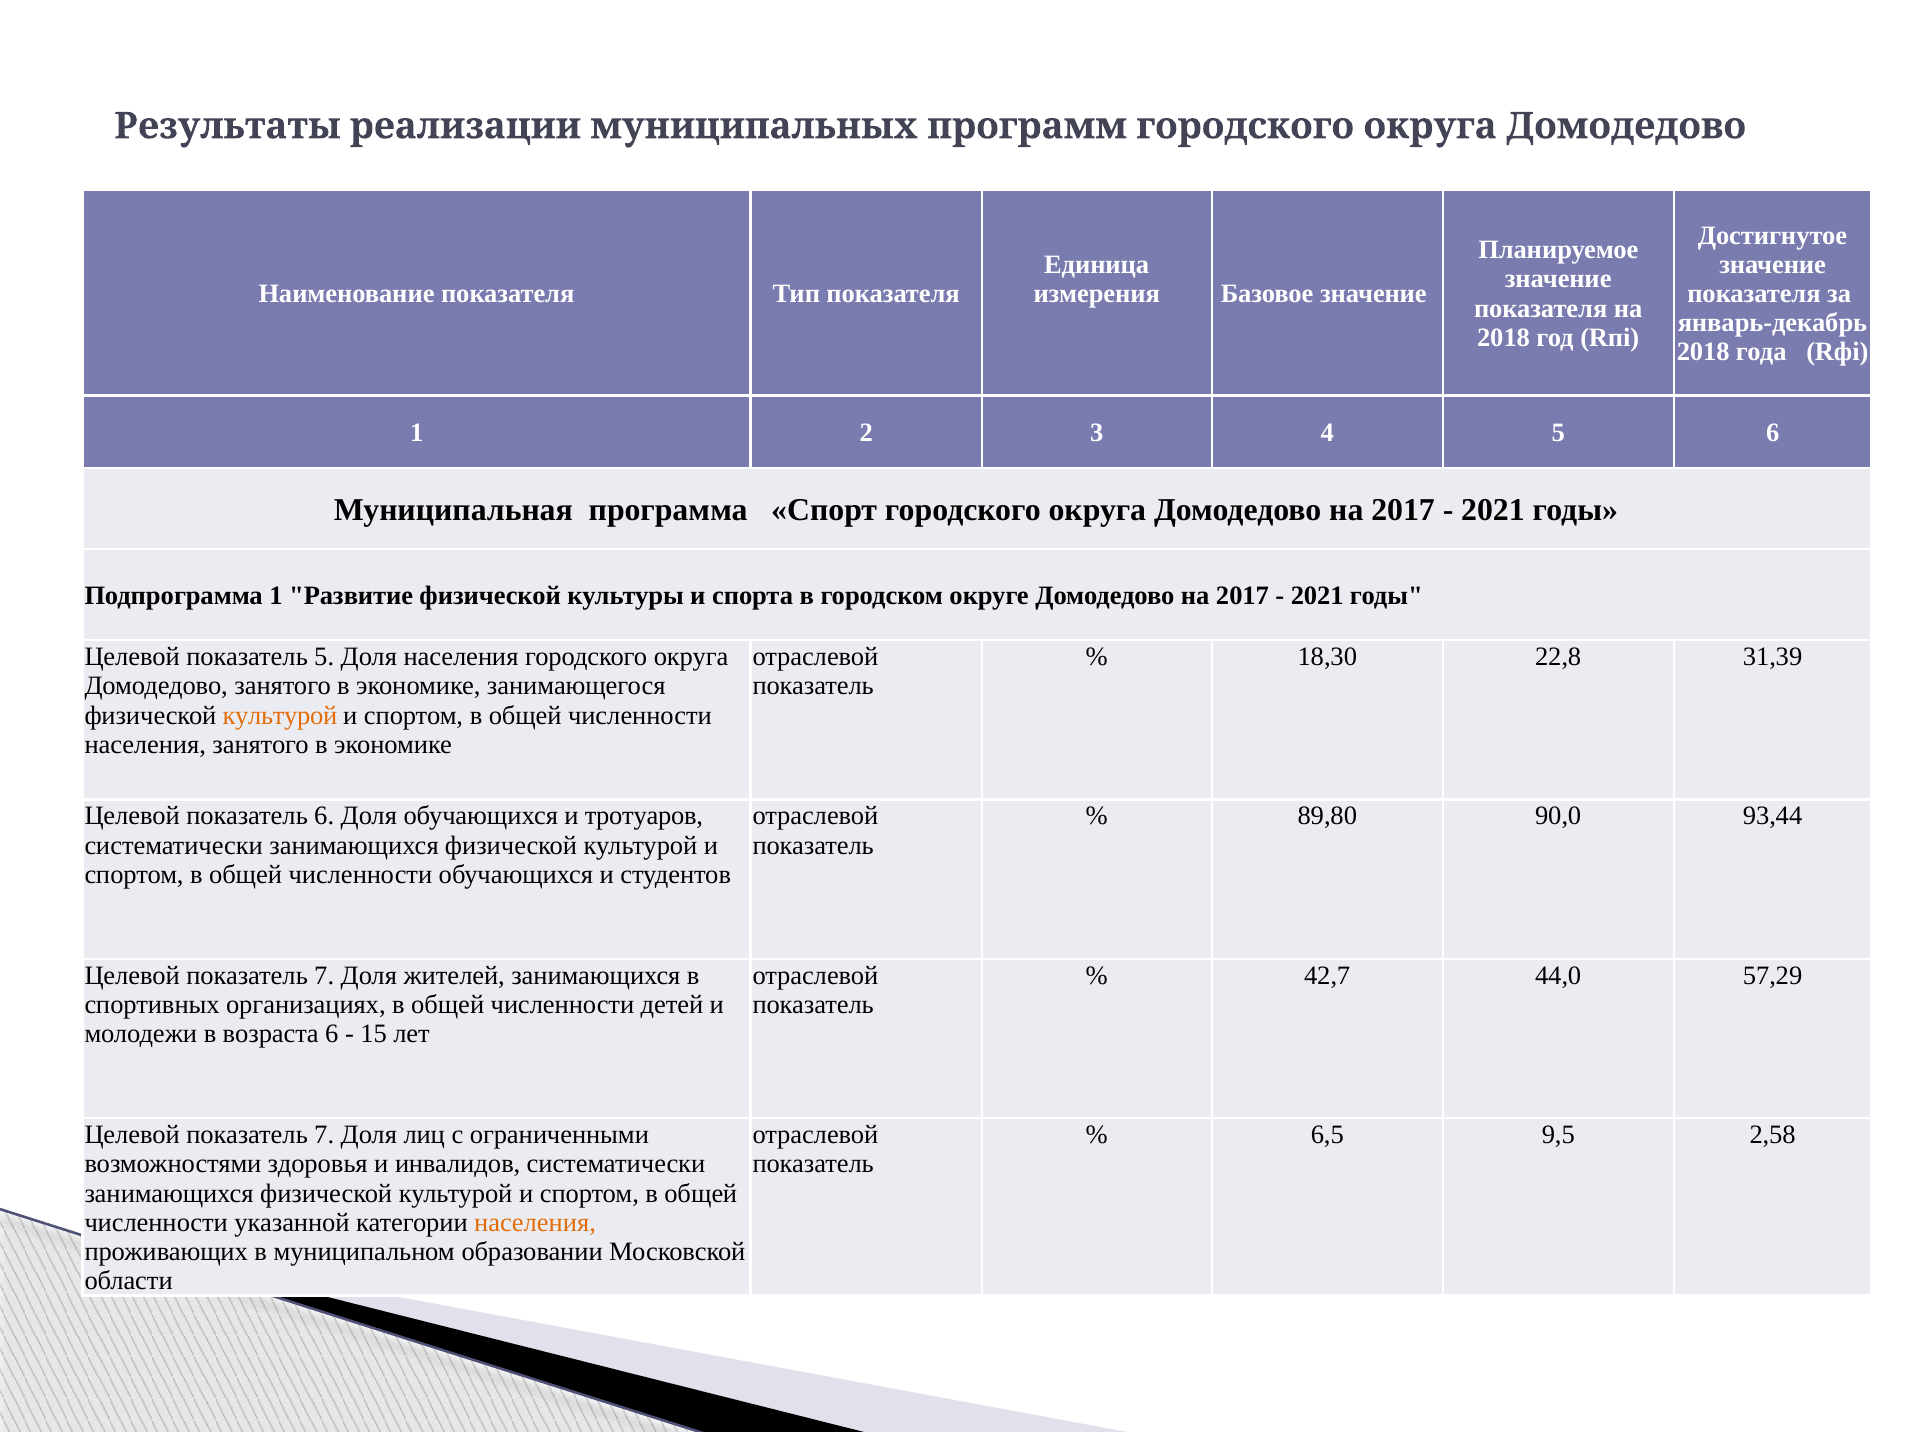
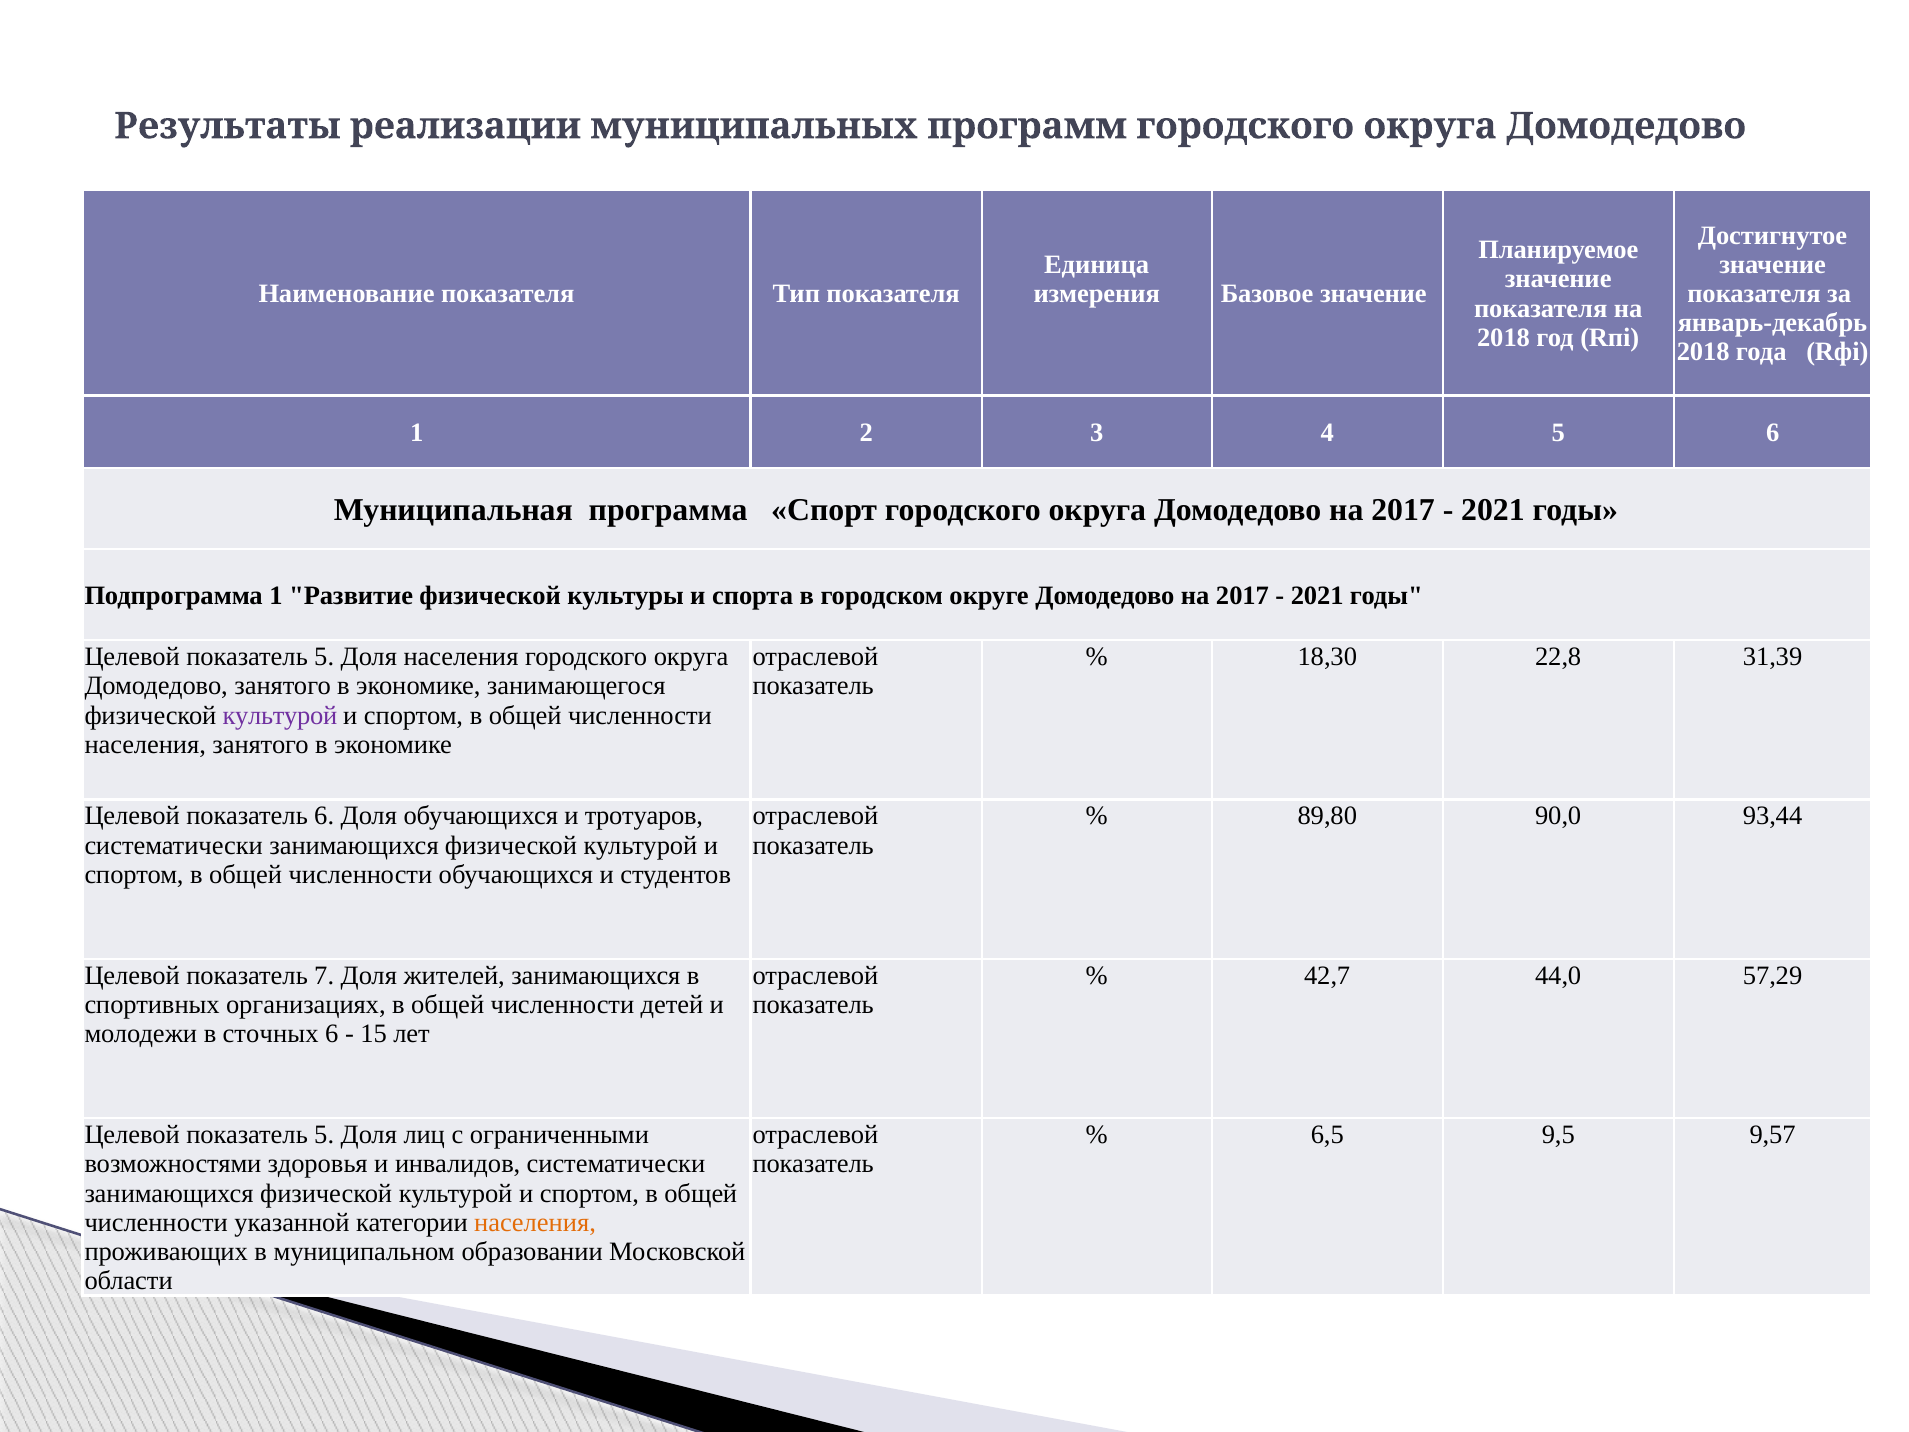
культурой at (280, 715) colour: orange -> purple
возраста: возраста -> сточных
7 at (324, 1135): 7 -> 5
2,58: 2,58 -> 9,57
